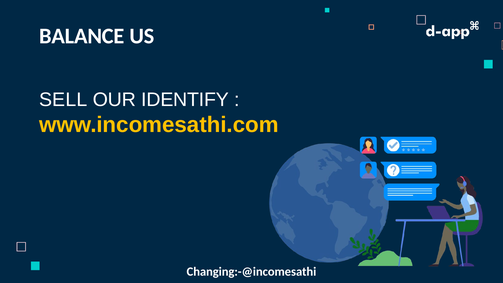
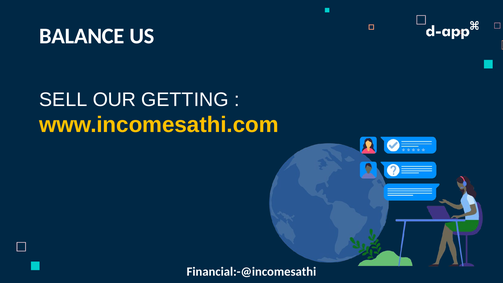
IDENTIFY: IDENTIFY -> GETTING
Changing:-@incomesathi: Changing:-@incomesathi -> Financial:-@incomesathi
